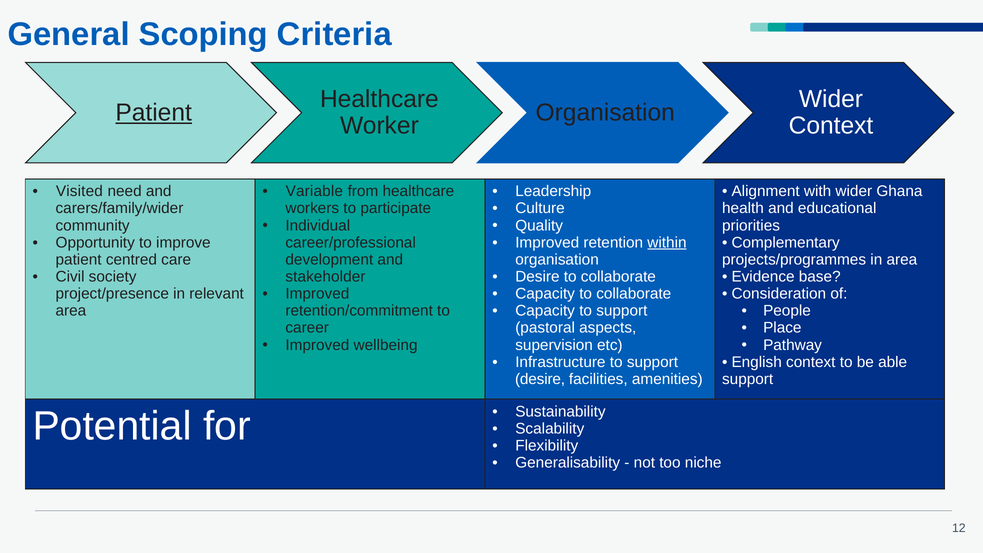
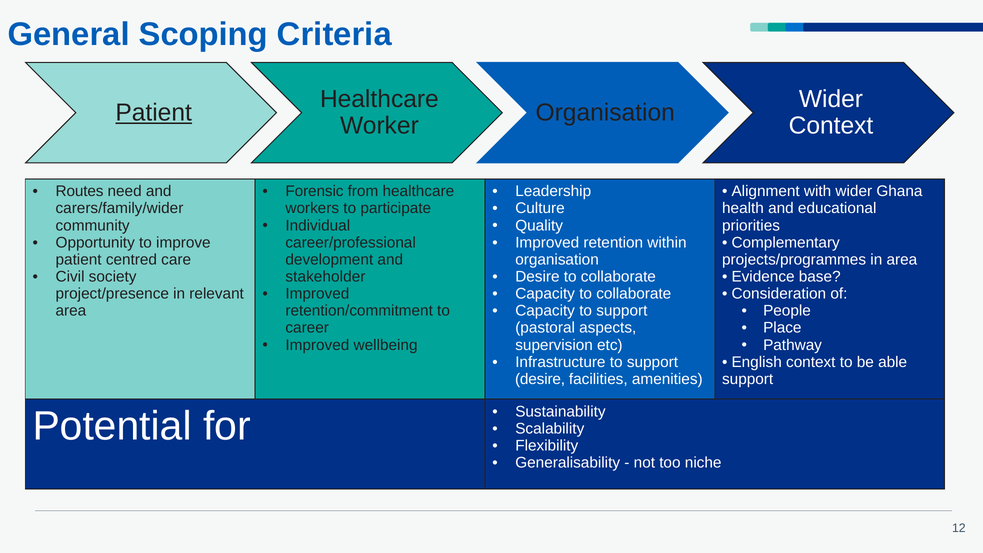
Visited: Visited -> Routes
Variable: Variable -> Forensic
within underline: present -> none
